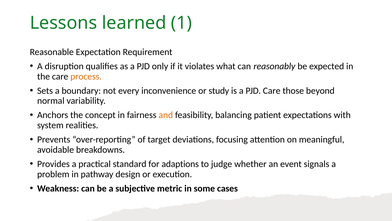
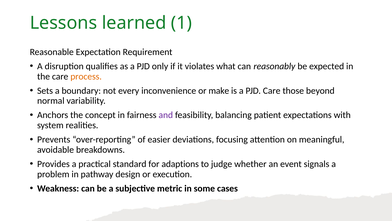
study: study -> make
and colour: orange -> purple
target: target -> easier
